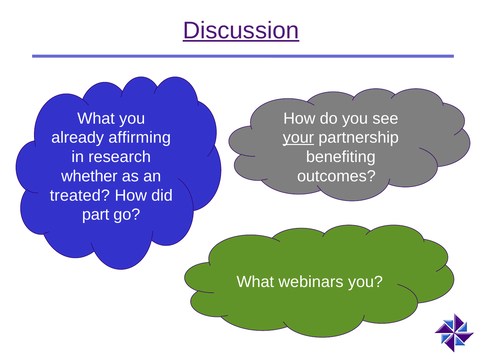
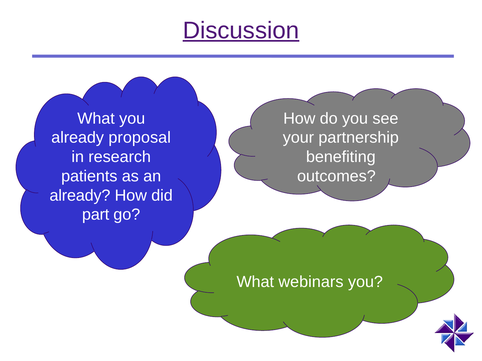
your underline: present -> none
affirming: affirming -> proposal
whether: whether -> patients
treated at (80, 196): treated -> already
